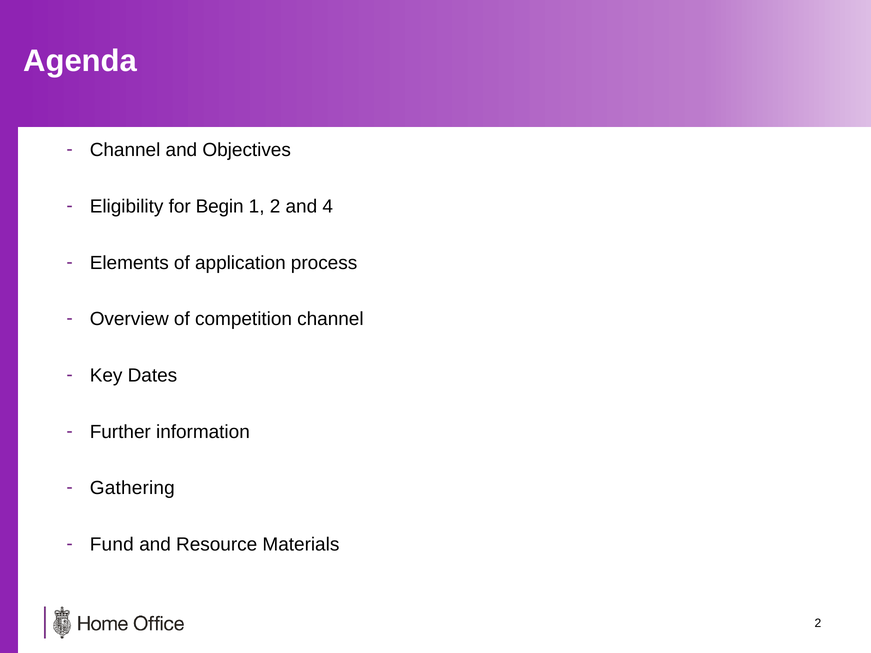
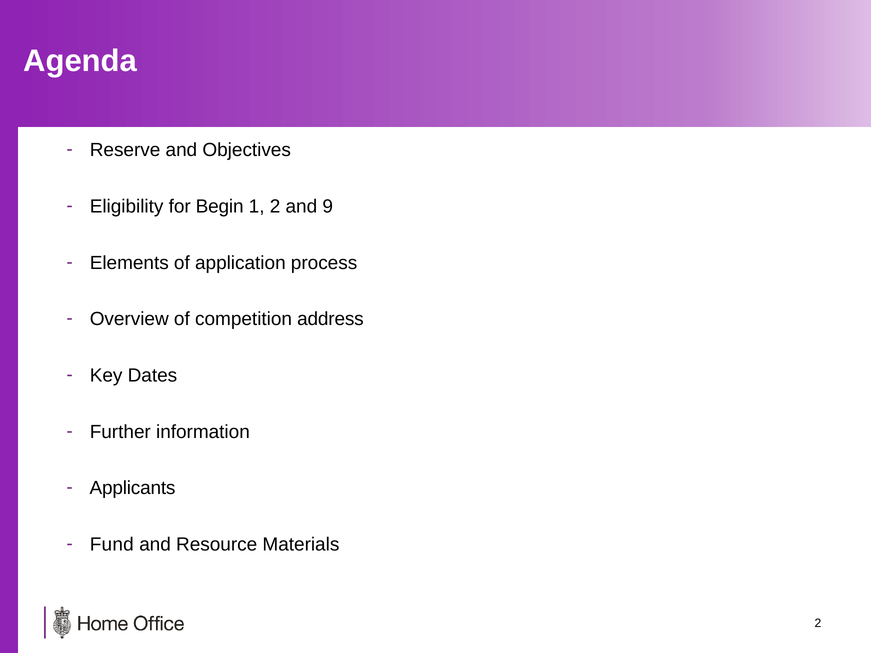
Channel at (125, 150): Channel -> Reserve
4: 4 -> 9
competition channel: channel -> address
Gathering: Gathering -> Applicants
